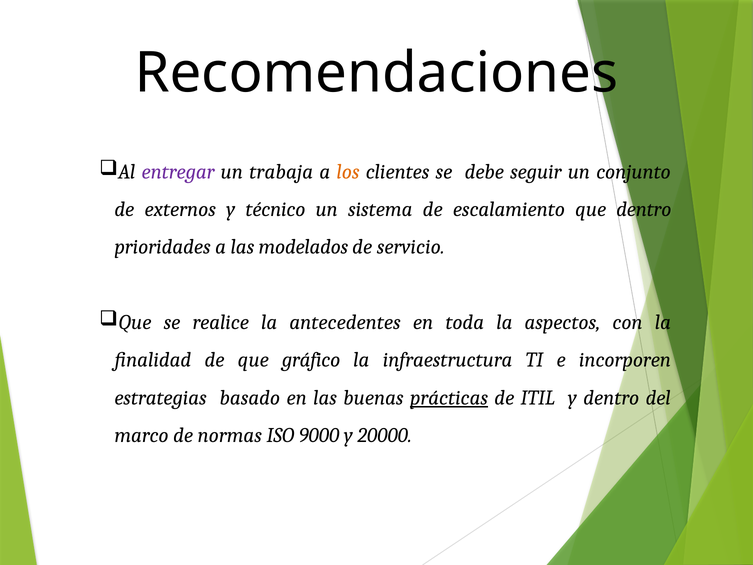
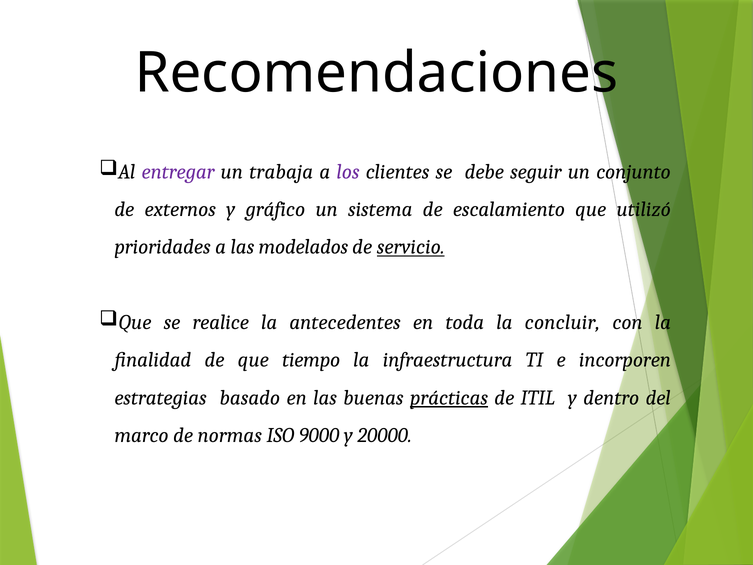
los colour: orange -> purple
técnico: técnico -> gráfico
que dentro: dentro -> utilizó
servicio underline: none -> present
aspectos: aspectos -> concluir
gráfico: gráfico -> tiempo
